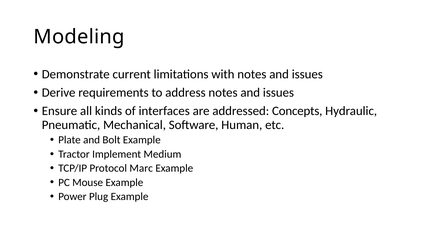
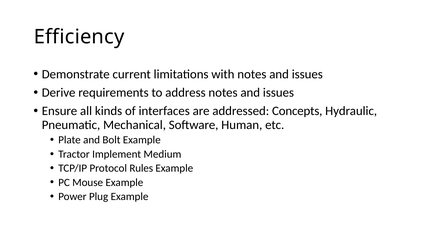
Modeling: Modeling -> Efficiency
Marc: Marc -> Rules
